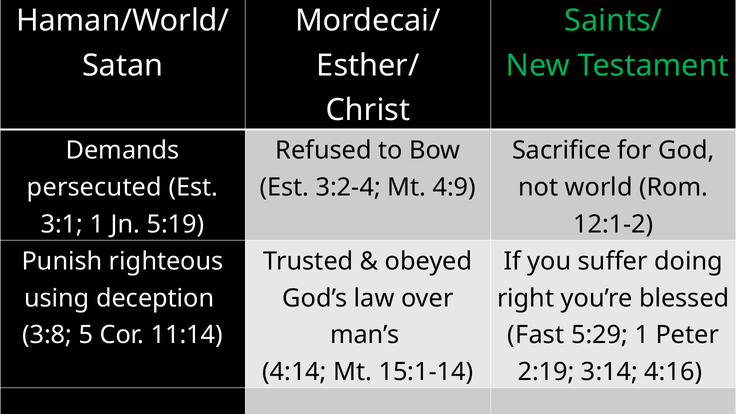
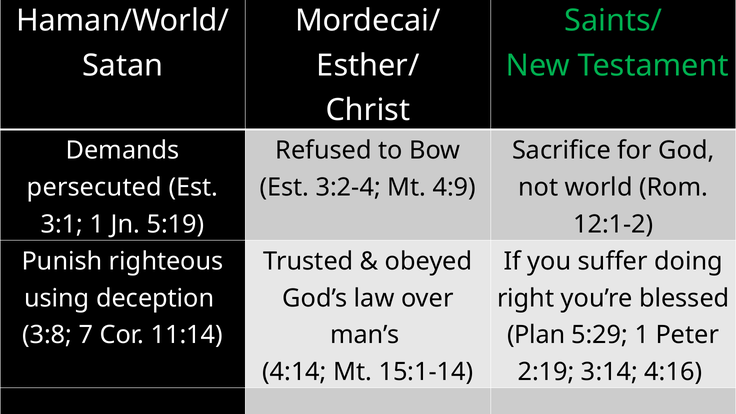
5: 5 -> 7
Fast: Fast -> Plan
